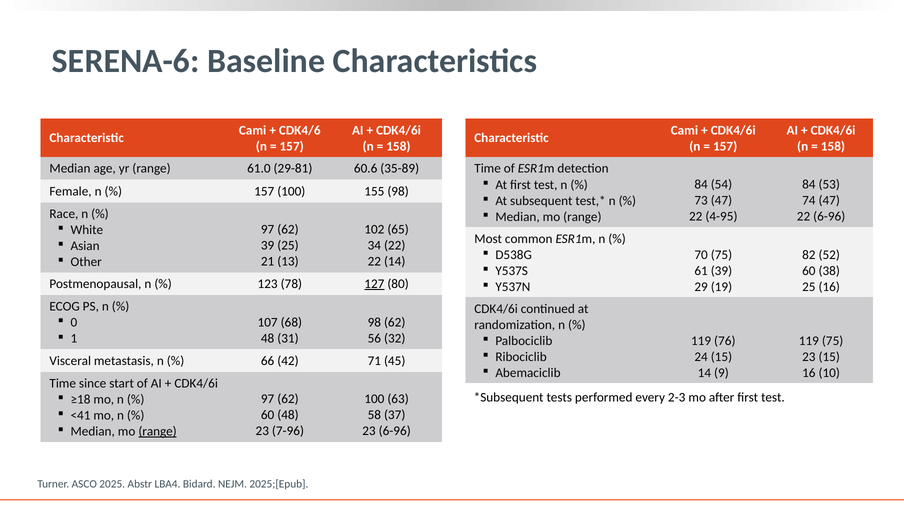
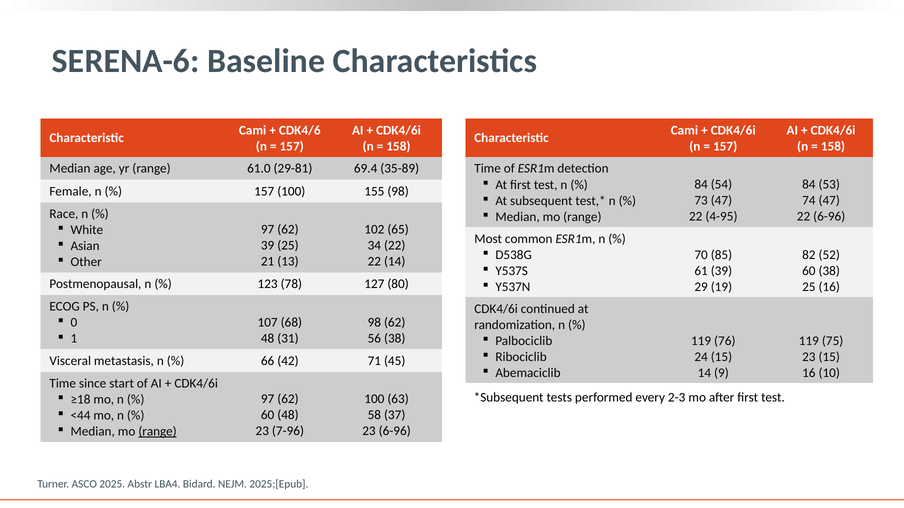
60.6: 60.6 -> 69.4
70 75: 75 -> 85
127 underline: present -> none
56 32: 32 -> 38
<41: <41 -> <44
